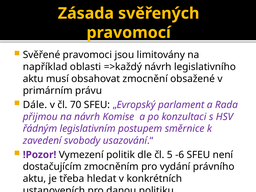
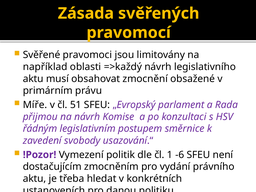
Dále: Dále -> Míře
70: 70 -> 51
5: 5 -> 1
